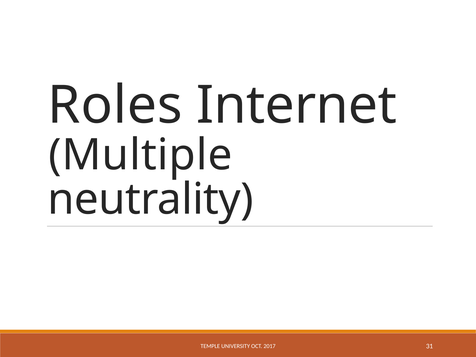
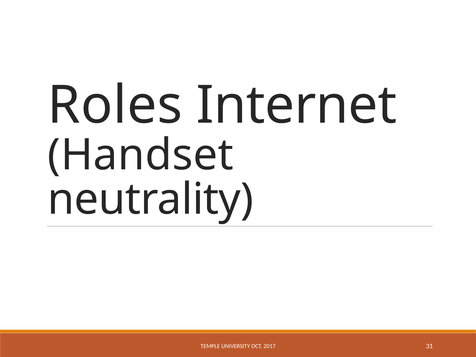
Multiple: Multiple -> Handset
